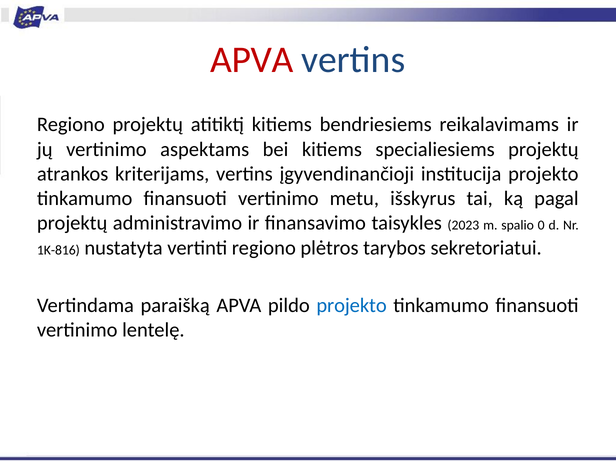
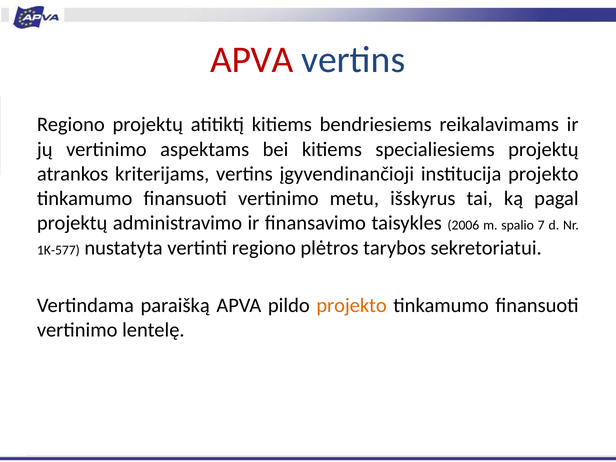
2023: 2023 -> 2006
0: 0 -> 7
1K-816: 1K-816 -> 1K-577
projekto at (352, 305) colour: blue -> orange
